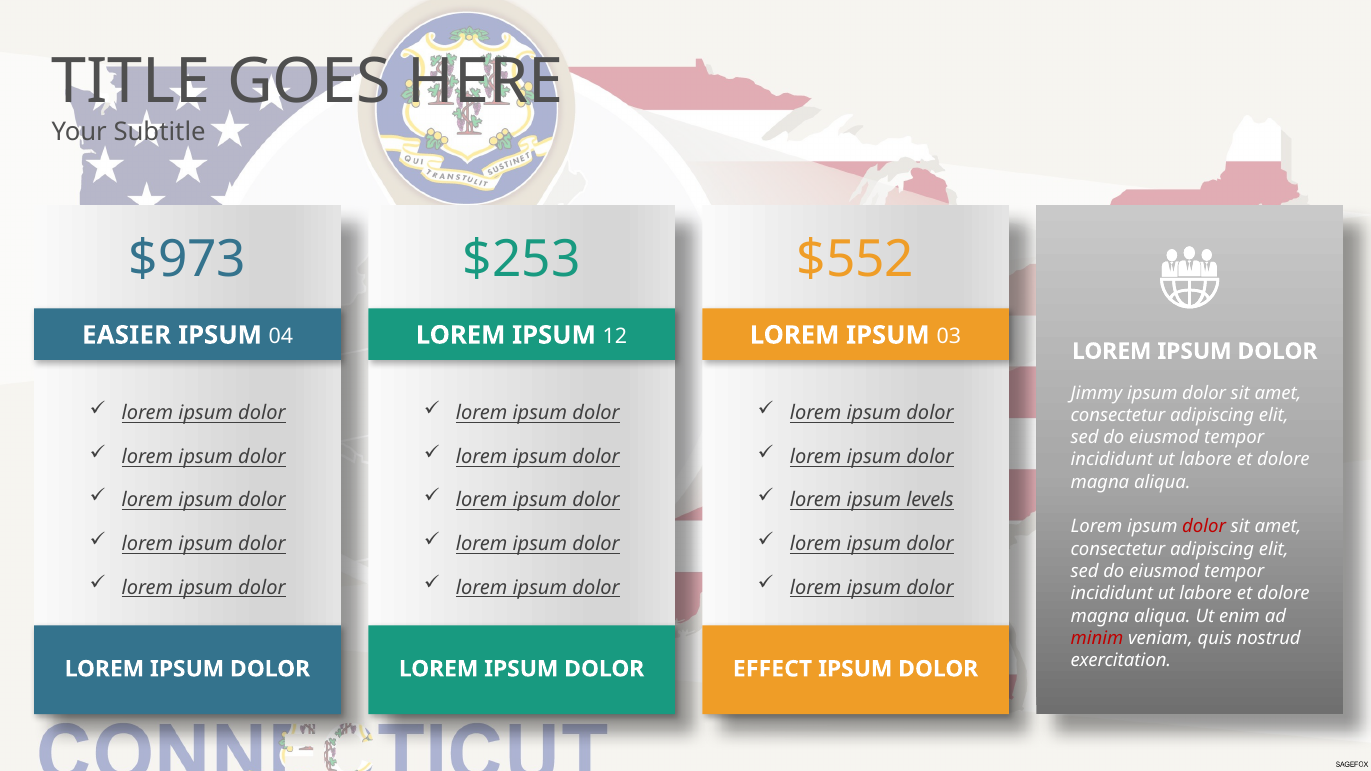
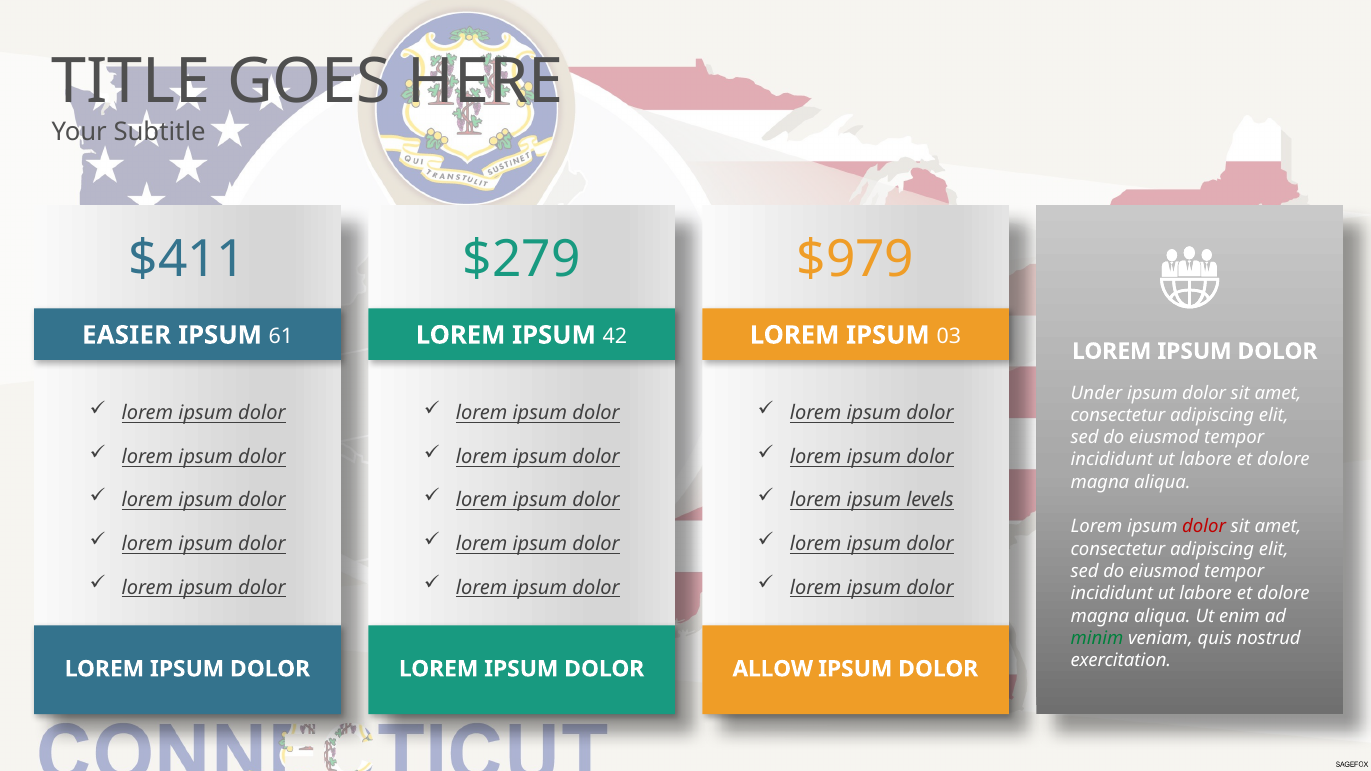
$973: $973 -> $411
$253: $253 -> $279
$552: $552 -> $979
04: 04 -> 61
12: 12 -> 42
Jimmy: Jimmy -> Under
minim colour: red -> green
EFFECT: EFFECT -> ALLOW
